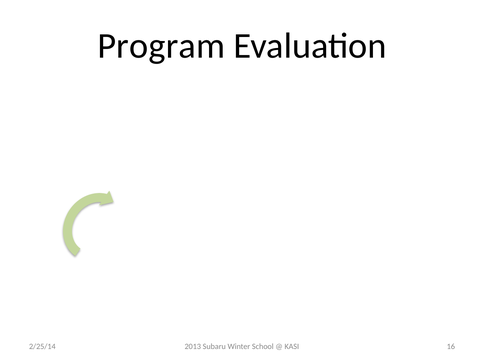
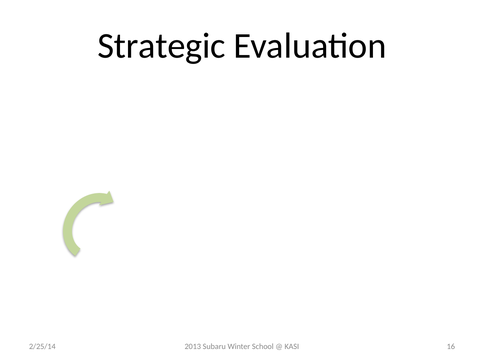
Program: Program -> Strategic
